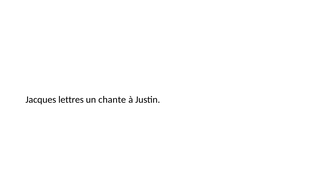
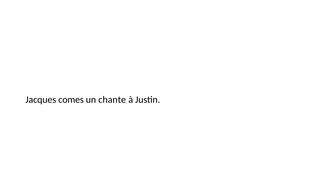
lettres: lettres -> comes
